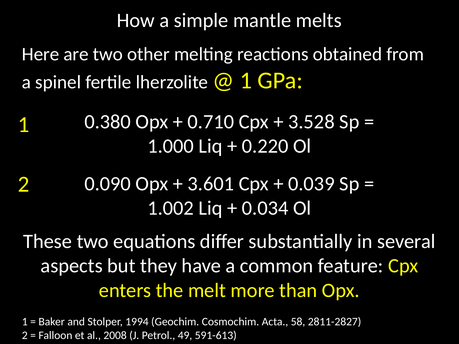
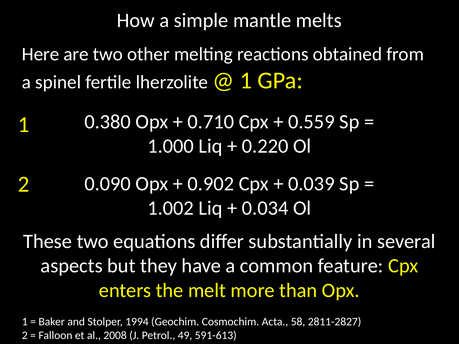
3.528: 3.528 -> 0.559
3.601: 3.601 -> 0.902
